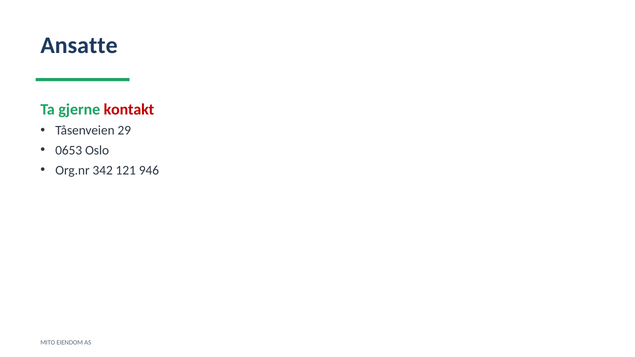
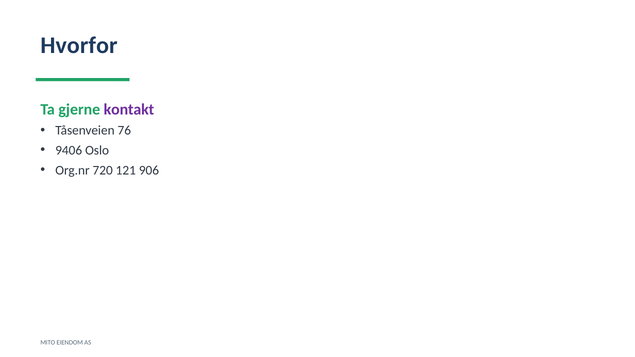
Ansatte: Ansatte -> Hvorfor
kontakt colour: red -> purple
29: 29 -> 76
0653: 0653 -> 9406
342: 342 -> 720
946: 946 -> 906
